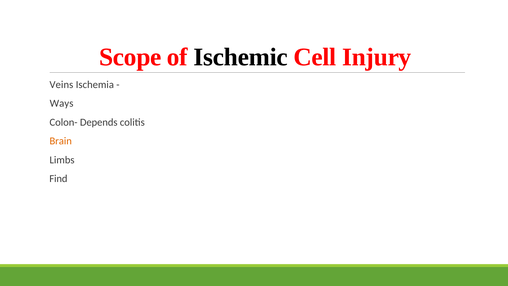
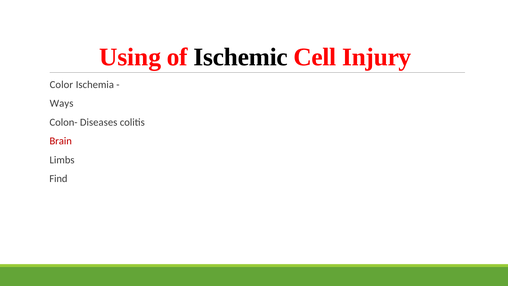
Scope: Scope -> Using
Veins: Veins -> Color
Depends: Depends -> Diseases
Brain colour: orange -> red
